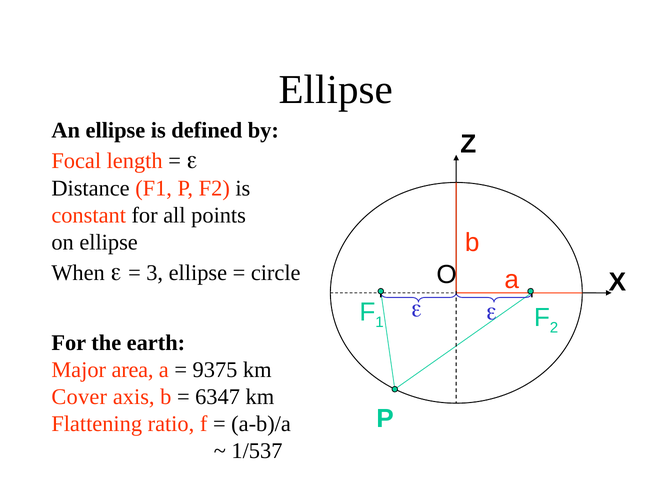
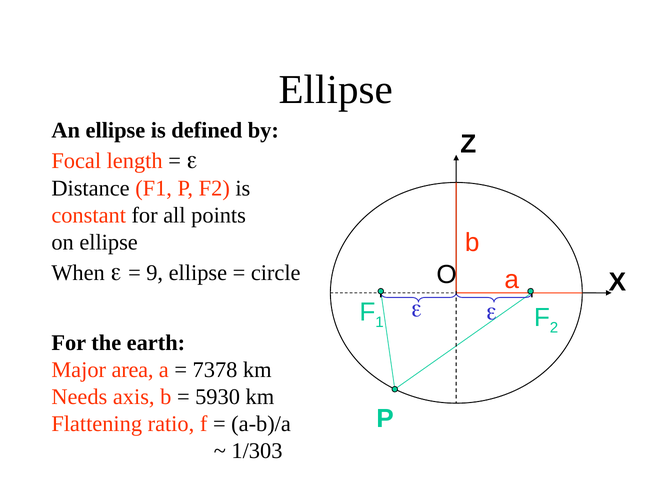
3: 3 -> 9
9375: 9375 -> 7378
Cover: Cover -> Needs
6347: 6347 -> 5930
1/537: 1/537 -> 1/303
